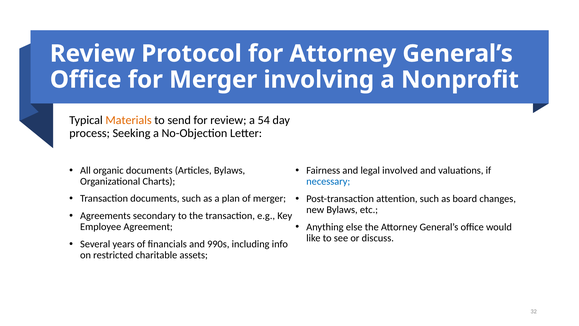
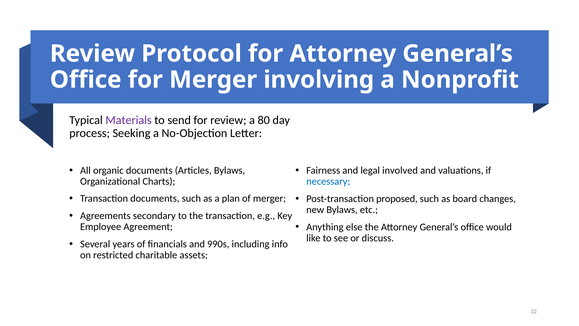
Materials colour: orange -> purple
54: 54 -> 80
attention: attention -> proposed
